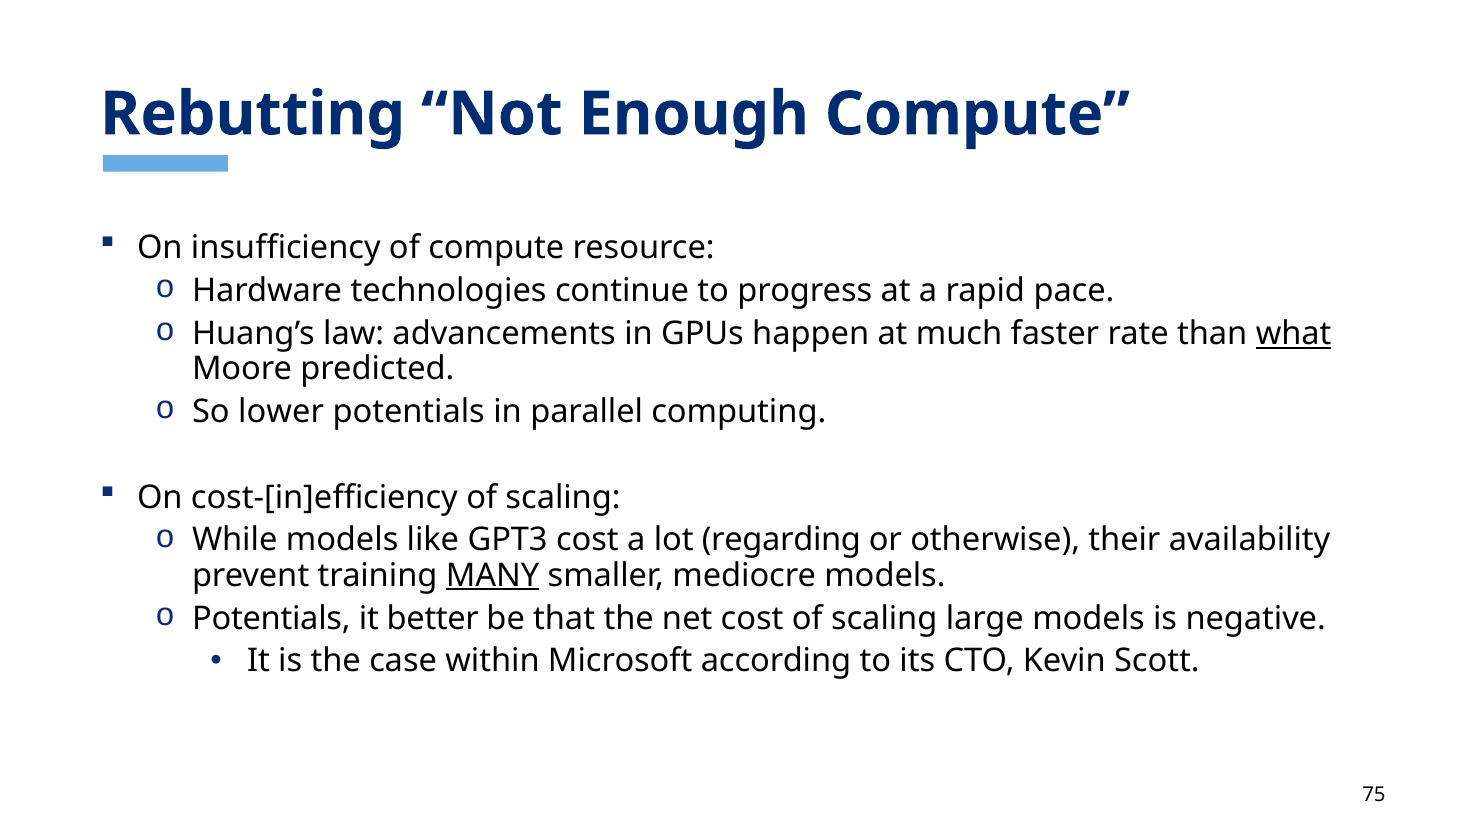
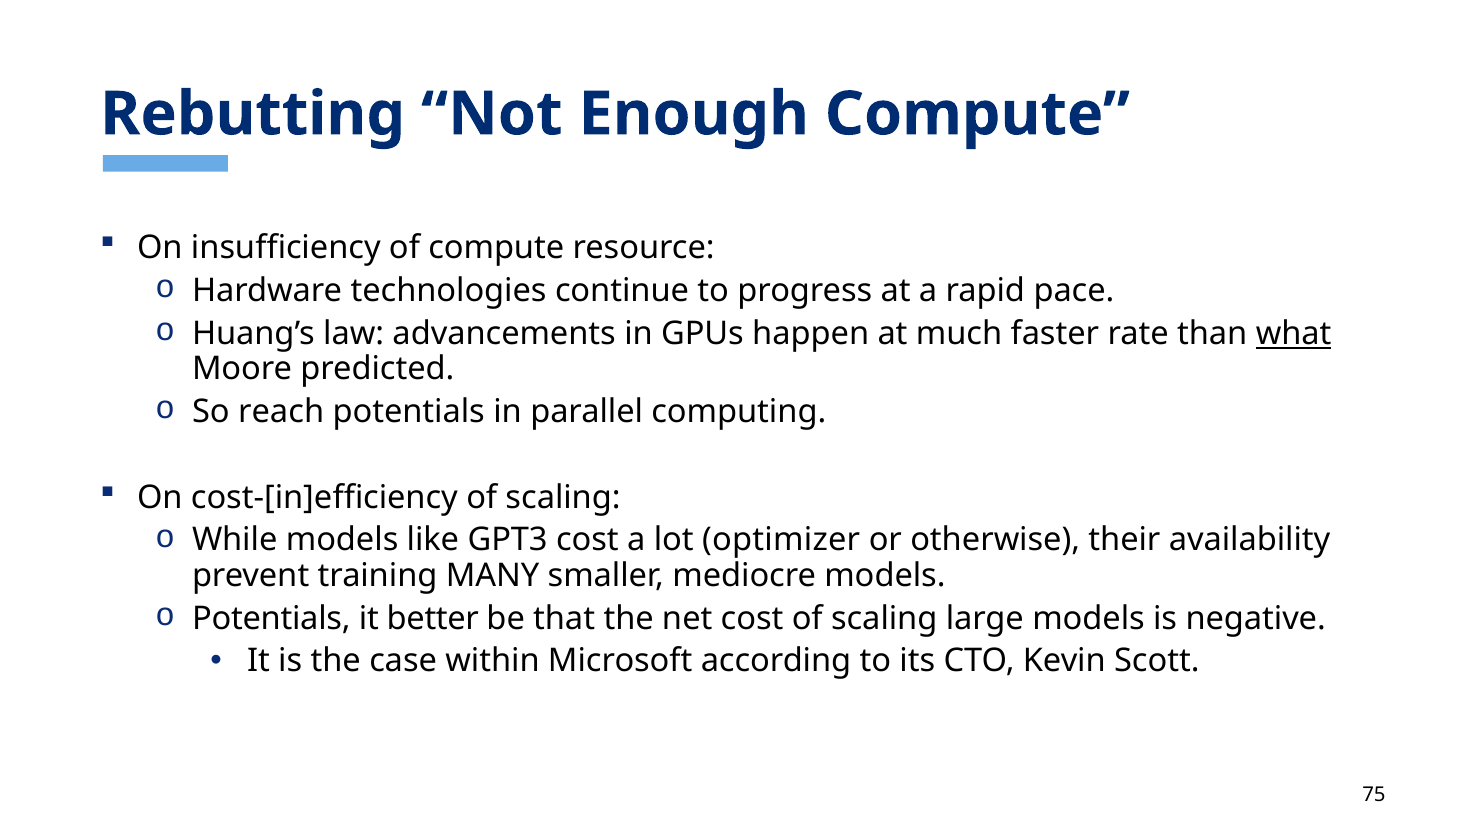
lower: lower -> reach
regarding: regarding -> optimizer
MANY underline: present -> none
